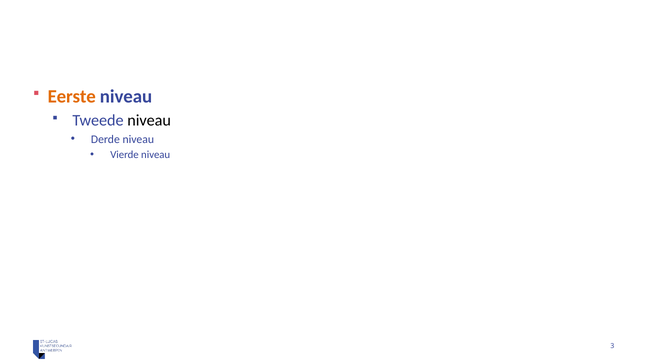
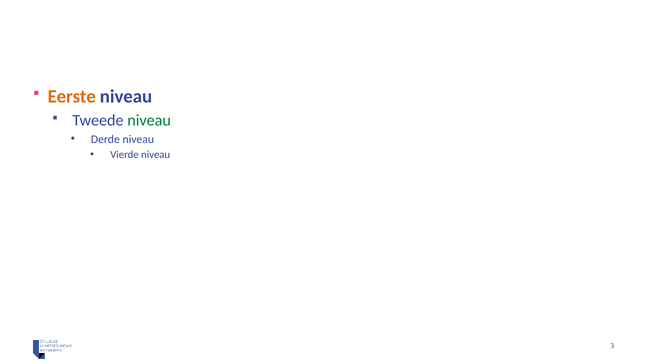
niveau at (149, 120) colour: black -> green
